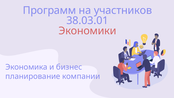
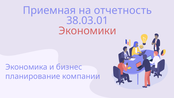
Программ: Программ -> Приемная
участников: участников -> отчетность
